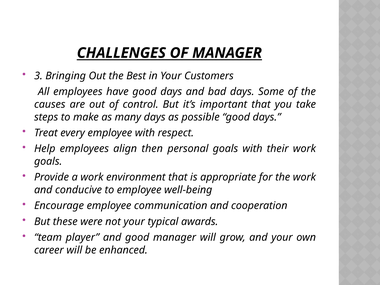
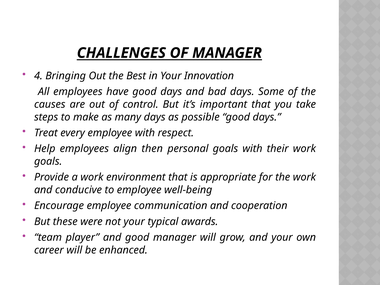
3: 3 -> 4
Customers: Customers -> Innovation
